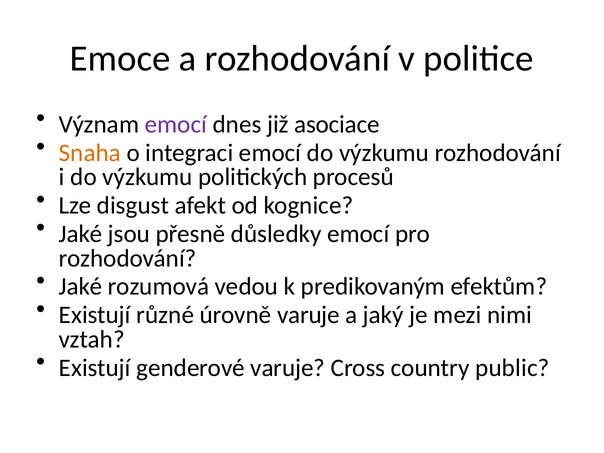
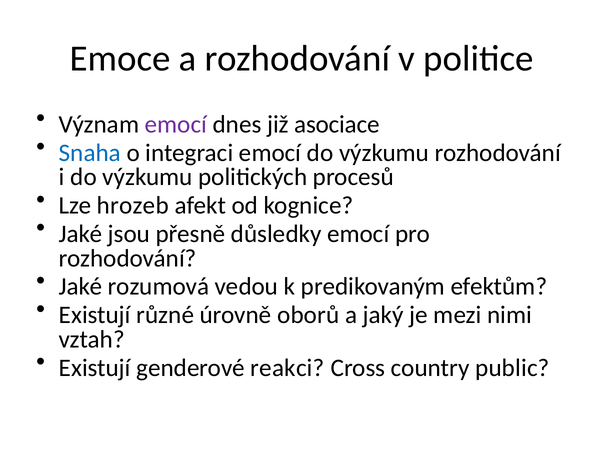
Snaha colour: orange -> blue
disgust: disgust -> hrozeb
úrovně varuje: varuje -> oborů
genderové varuje: varuje -> reakci
